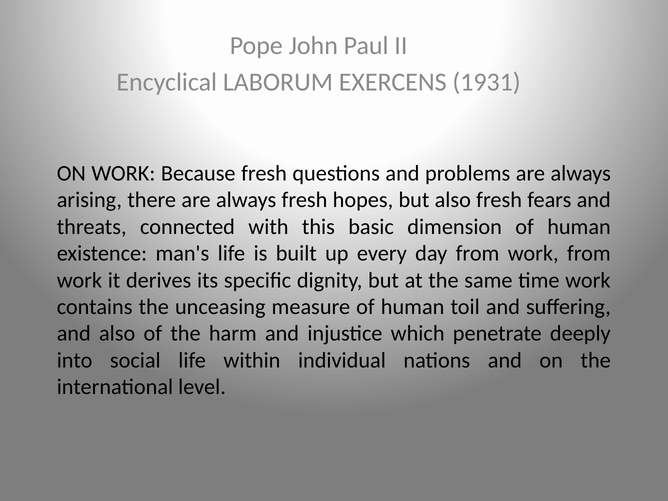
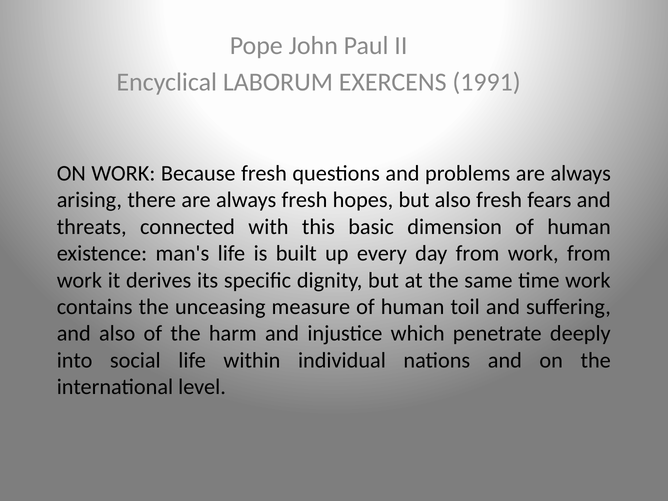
1931: 1931 -> 1991
